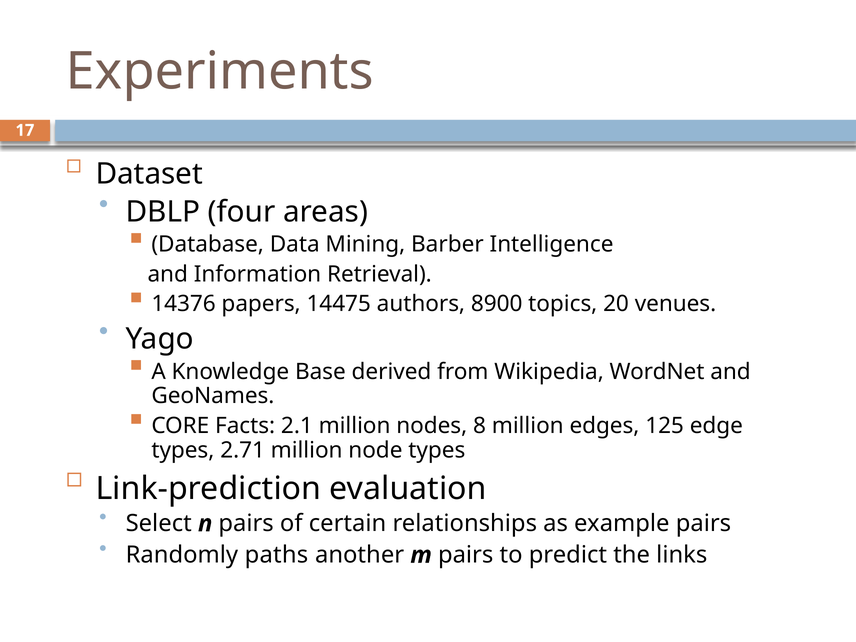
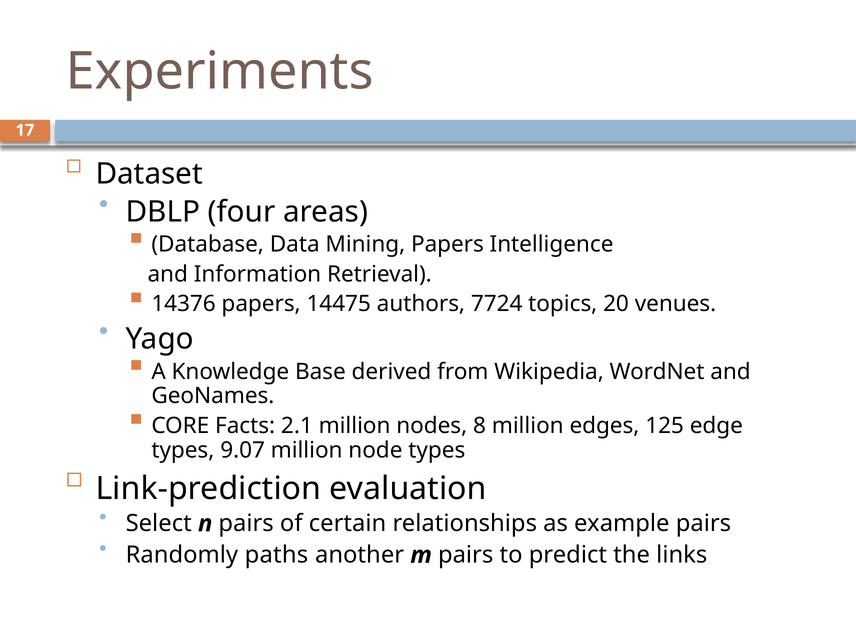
Mining Barber: Barber -> Papers
8900: 8900 -> 7724
2.71: 2.71 -> 9.07
